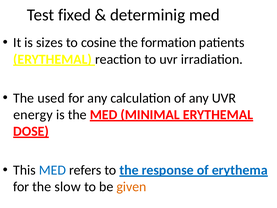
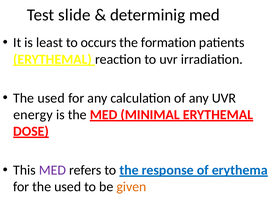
fixed: fixed -> slide
sizes: sizes -> least
cosine: cosine -> occurs
MED at (52, 170) colour: blue -> purple
for the slow: slow -> used
